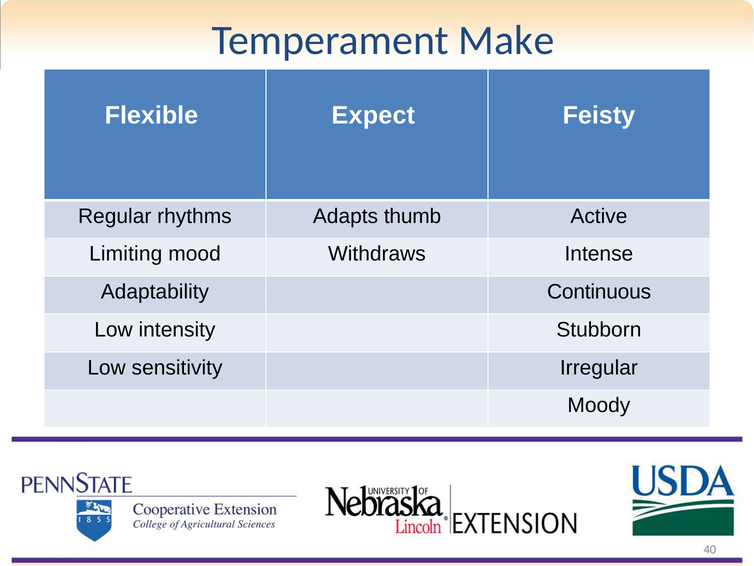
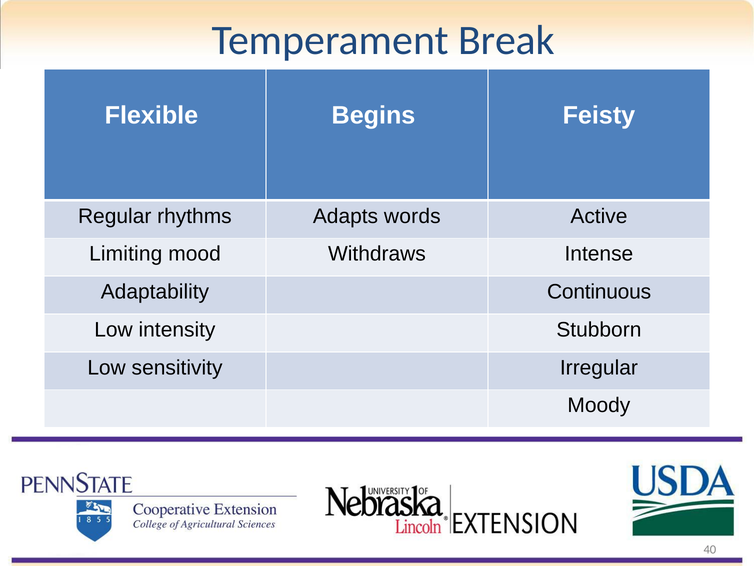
Make: Make -> Break
Expect: Expect -> Begins
thumb: thumb -> words
